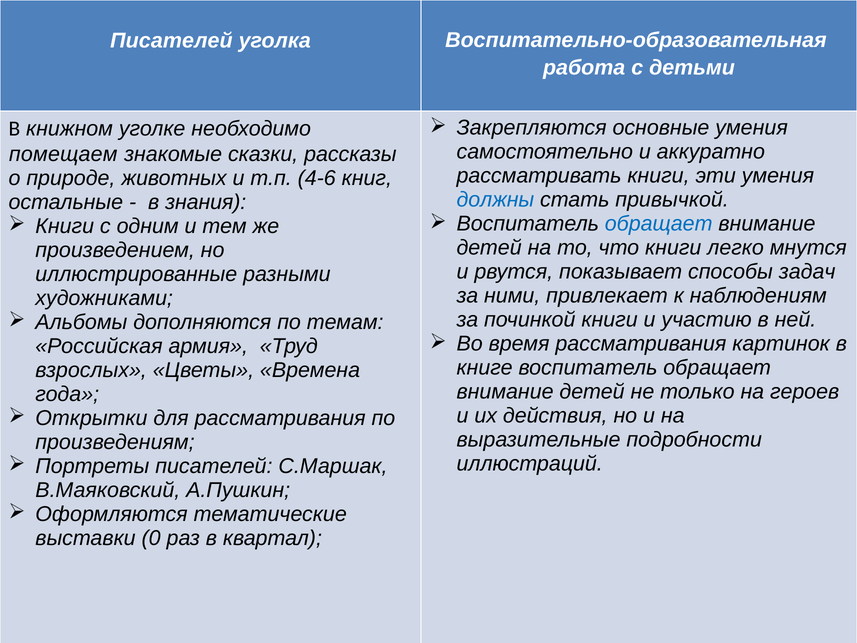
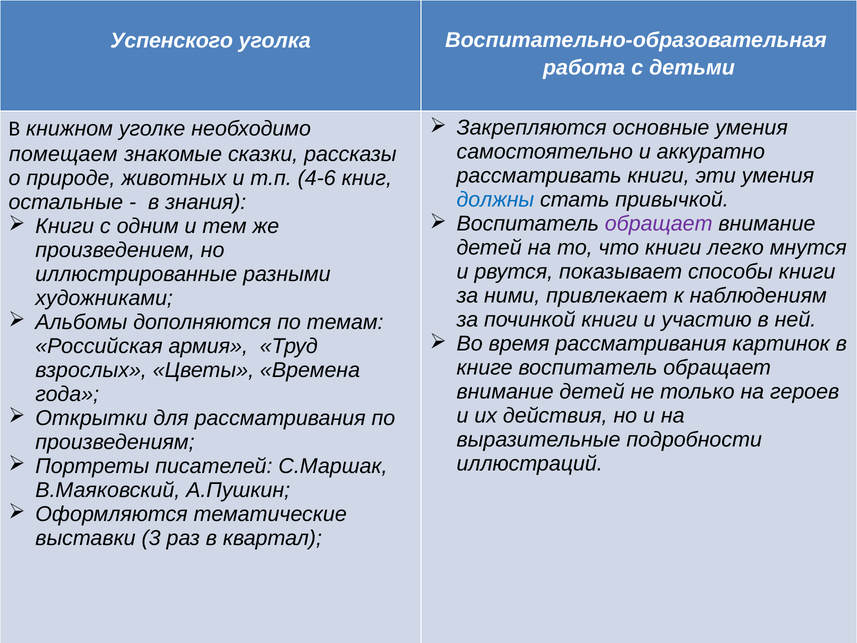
Писателей at (171, 41): Писателей -> Успенского
обращает at (659, 224) colour: blue -> purple
способы задач: задач -> книги
0: 0 -> 3
